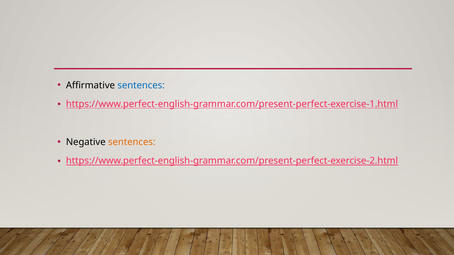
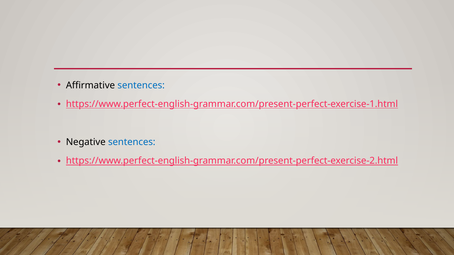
sentences at (132, 142) colour: orange -> blue
